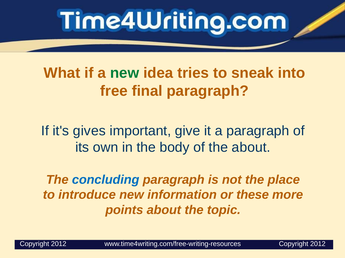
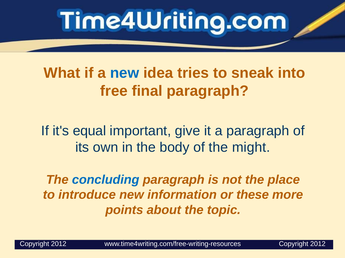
new at (125, 73) colour: green -> blue
gives: gives -> equal
the about: about -> might
